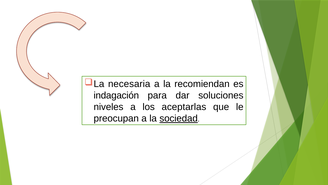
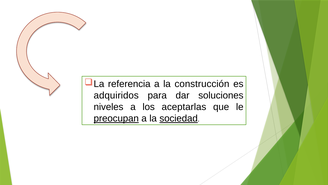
necesaria: necesaria -> referencia
recomiendan: recomiendan -> construcción
indagación: indagación -> adquiridos
preocupan underline: none -> present
